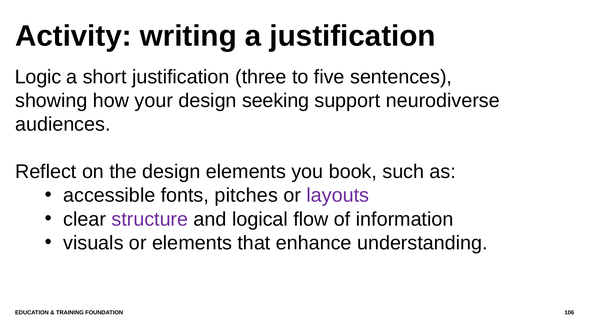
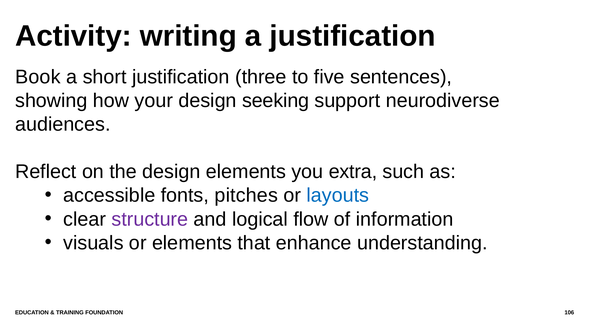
Logic: Logic -> Book
book: book -> extra
layouts colour: purple -> blue
